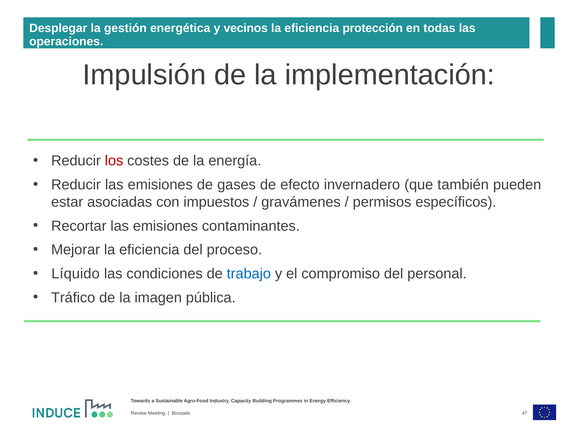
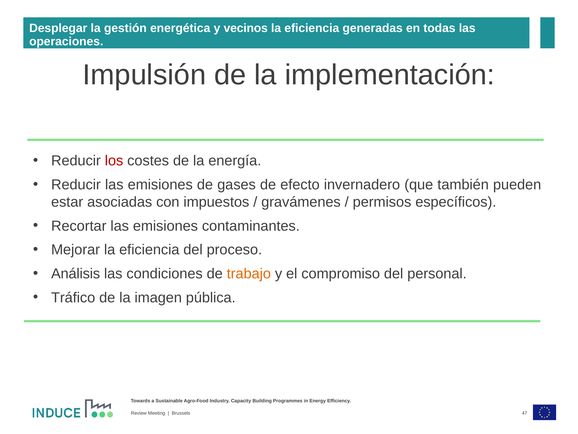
protección: protección -> generadas
Líquido: Líquido -> Análisis
trabajo colour: blue -> orange
